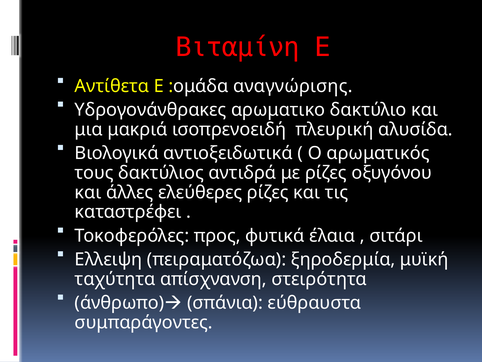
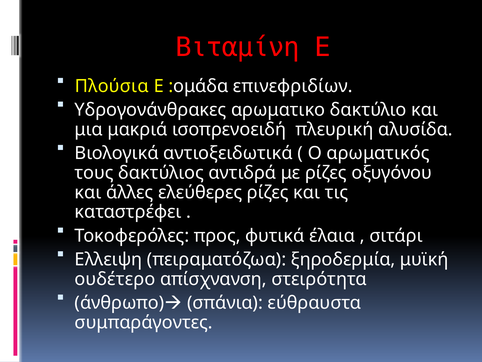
Αντίθετα: Αντίθετα -> Πλούσια
αναγνώρισης: αναγνώρισης -> επινεφριδίων
ταχύτητα: ταχύτητα -> ουδέτερο
